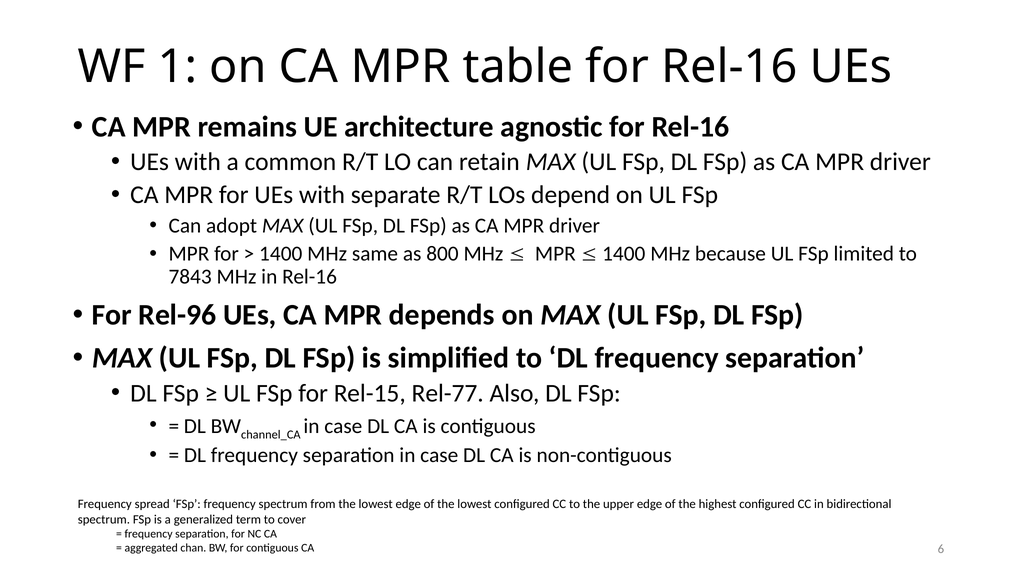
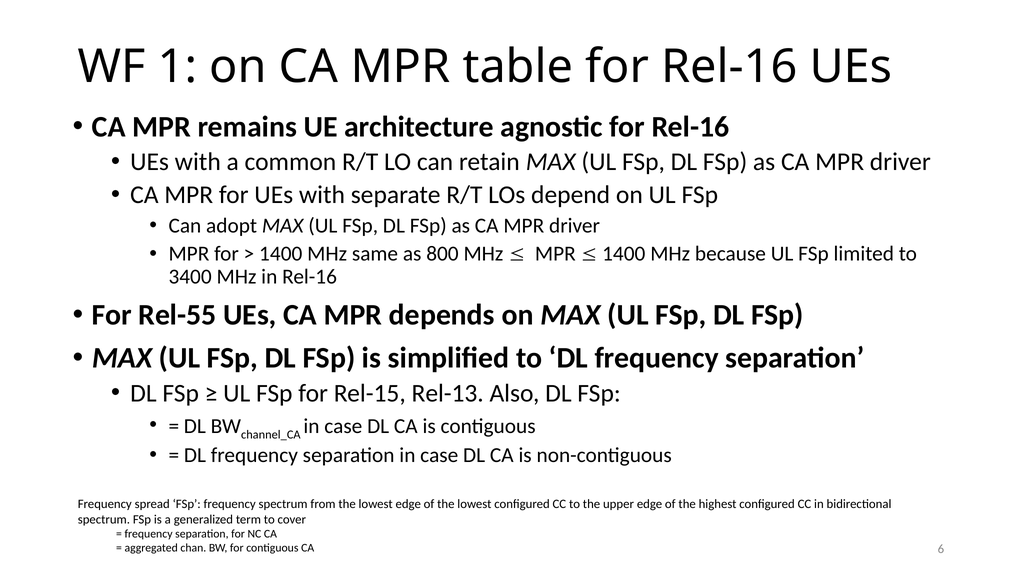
7843: 7843 -> 3400
Rel-96: Rel-96 -> Rel-55
Rel-77: Rel-77 -> Rel-13
